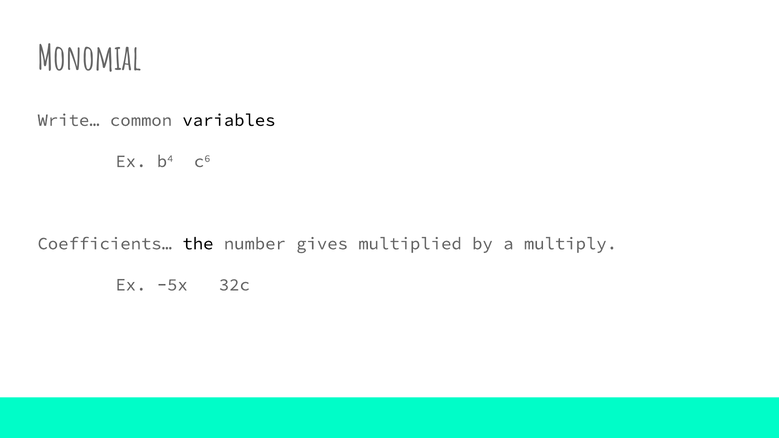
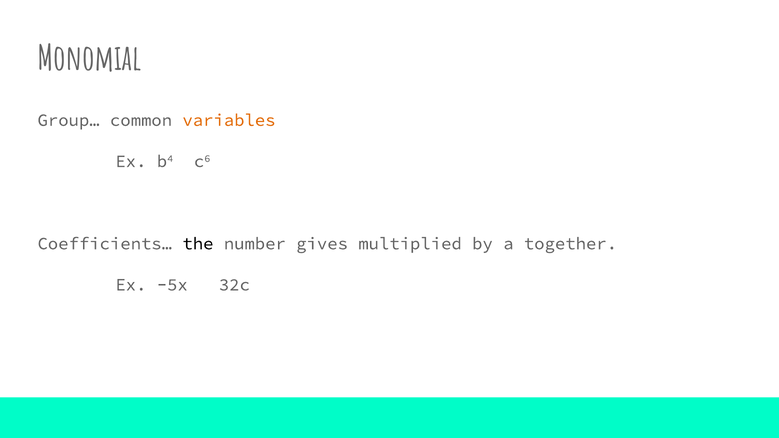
Write…: Write… -> Group…
variables colour: black -> orange
multiply: multiply -> together
